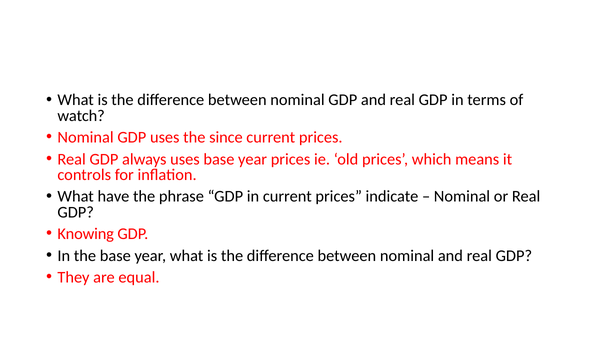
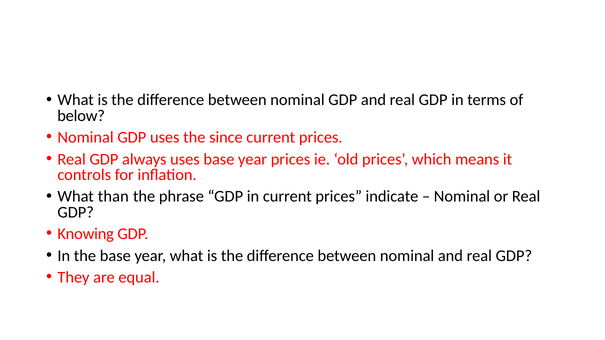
watch: watch -> below
have: have -> than
